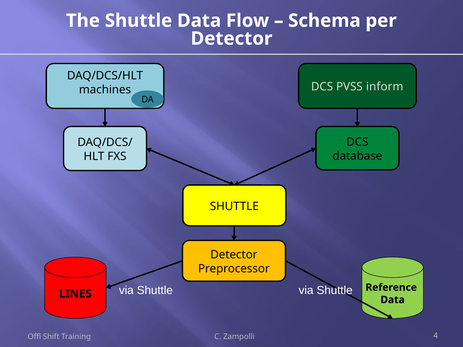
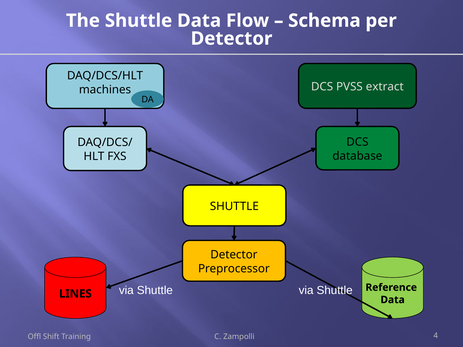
inform: inform -> extract
